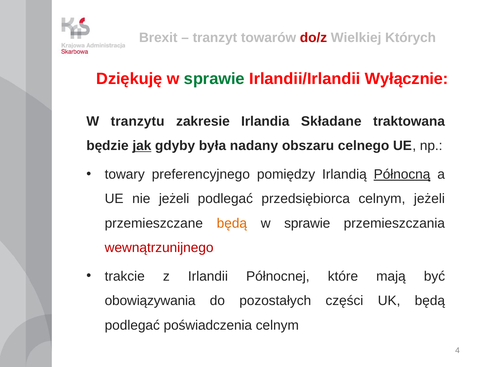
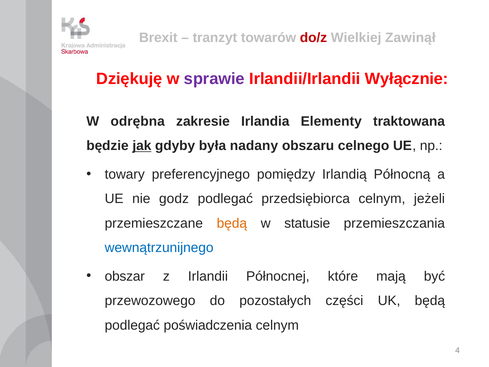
Których: Których -> Zawinął
sprawie at (214, 79) colour: green -> purple
tranzytu: tranzytu -> odrębna
Składane: Składane -> Elementy
Północną underline: present -> none
nie jeżeli: jeżeli -> godz
sprawie at (307, 223): sprawie -> statusie
wewnątrzunijnego colour: red -> blue
trakcie: trakcie -> obszar
obowiązywania: obowiązywania -> przewozowego
